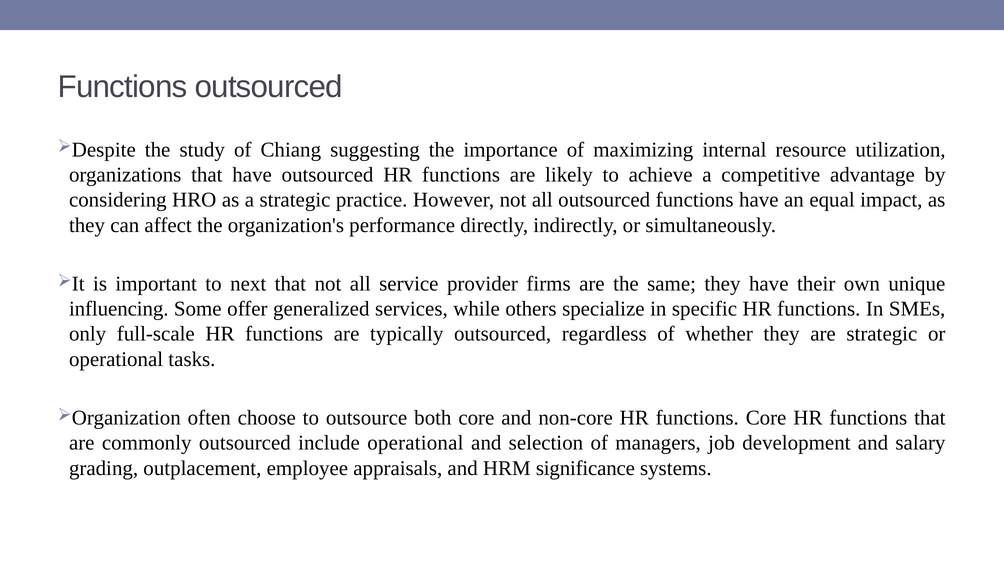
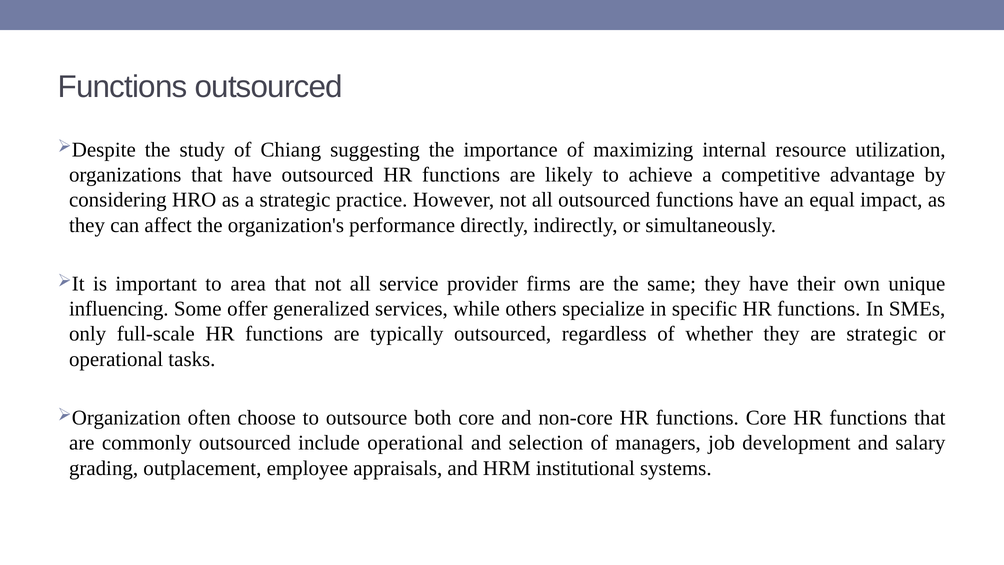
next: next -> area
significance: significance -> institutional
